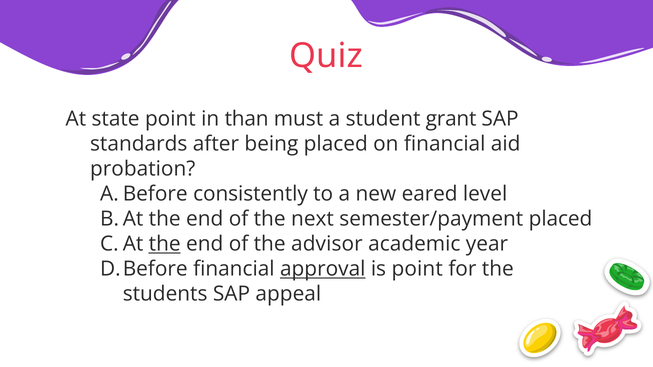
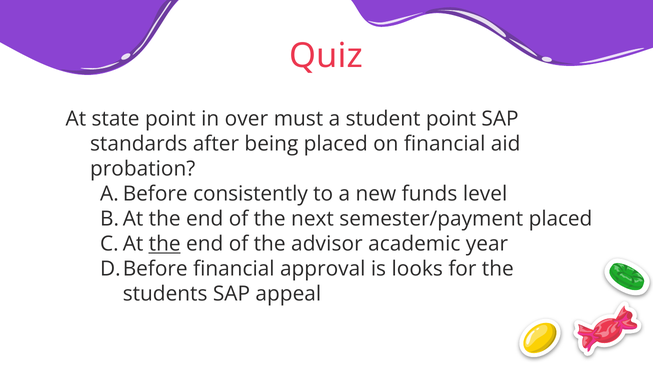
than: than -> over
student grant: grant -> point
eared: eared -> funds
approval underline: present -> none
is point: point -> looks
